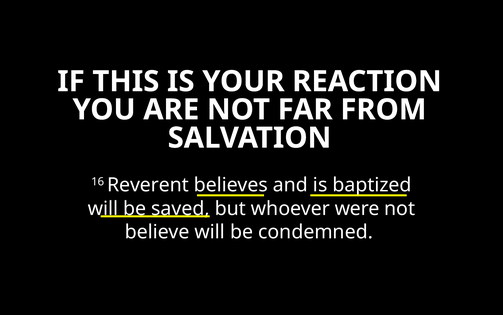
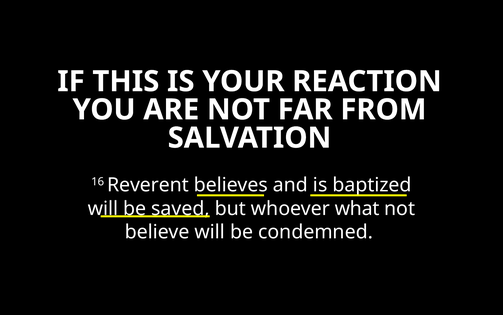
were: were -> what
